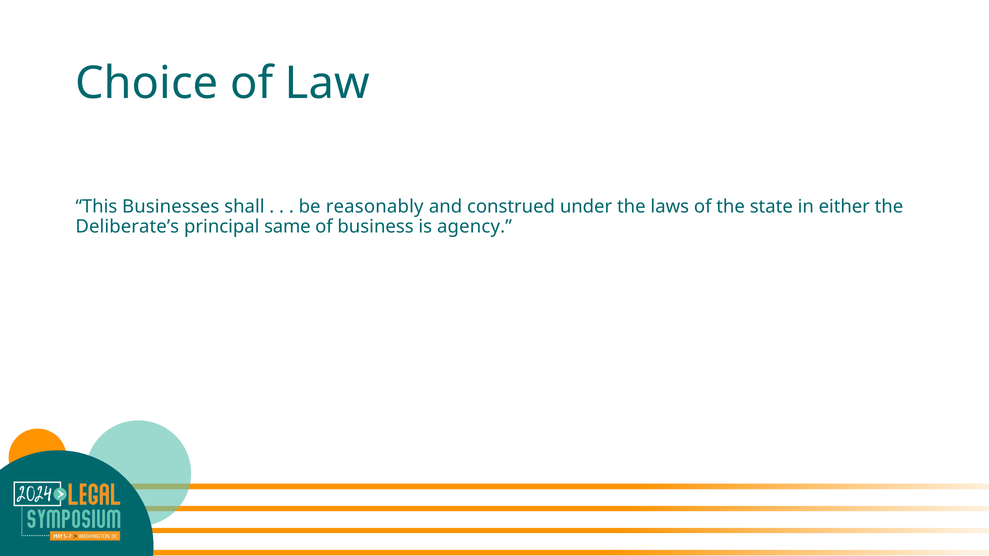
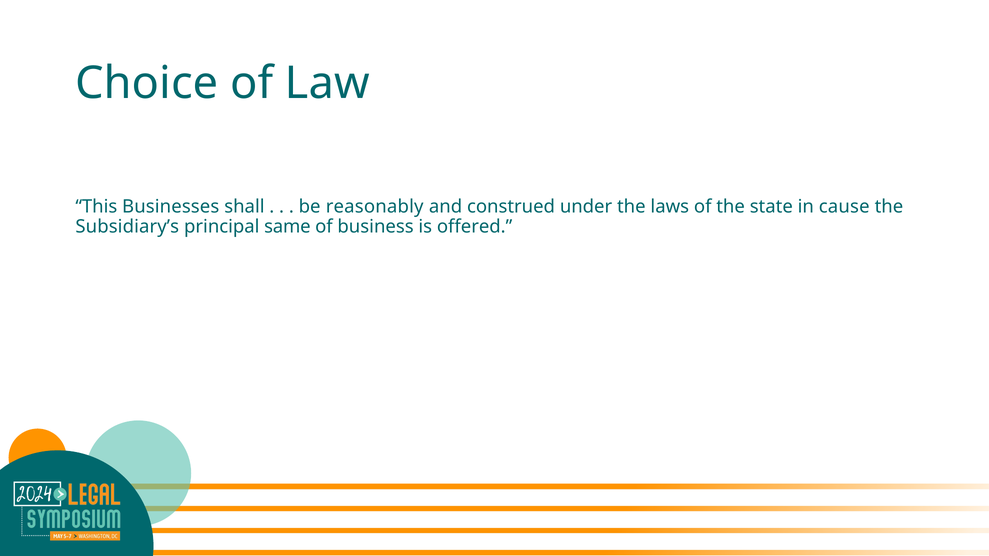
either: either -> cause
Deliberate’s: Deliberate’s -> Subsidiary’s
agency: agency -> offered
